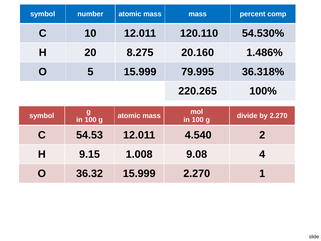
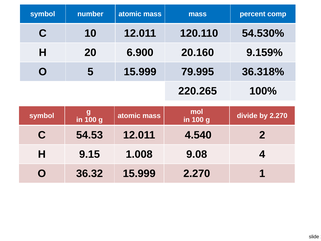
8.275: 8.275 -> 6.900
1.486%: 1.486% -> 9.159%
